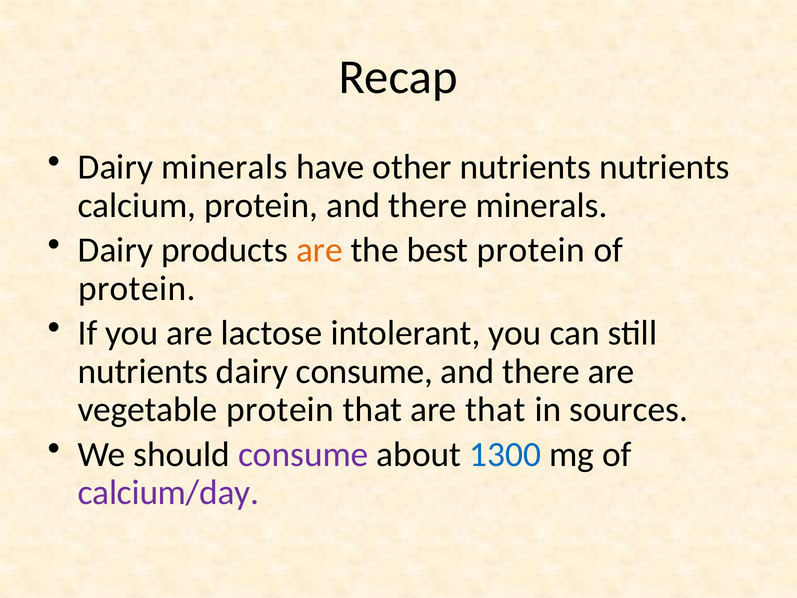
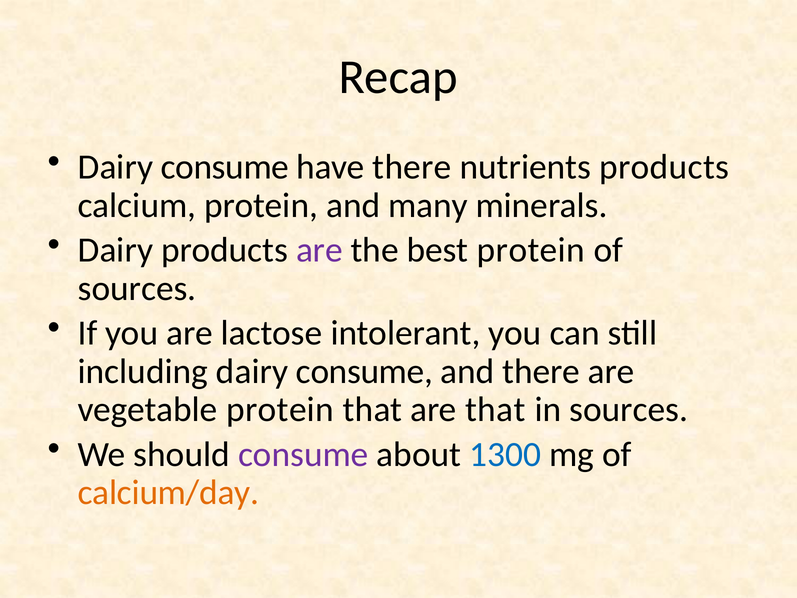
minerals at (224, 167): minerals -> consume
have other: other -> there
nutrients nutrients: nutrients -> products
protein and there: there -> many
are at (319, 250) colour: orange -> purple
protein at (137, 288): protein -> sources
nutrients at (143, 371): nutrients -> including
calcium/day colour: purple -> orange
